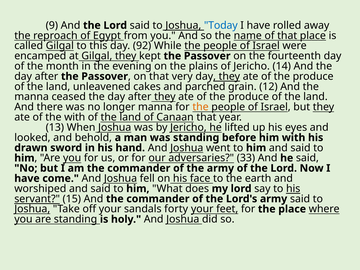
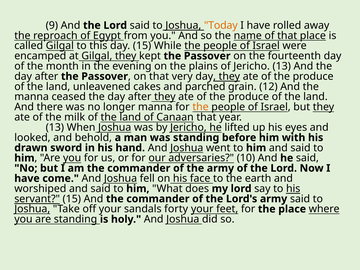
Today colour: blue -> orange
day 92: 92 -> 15
Jericho 14: 14 -> 13
the with: with -> milk
33: 33 -> 10
